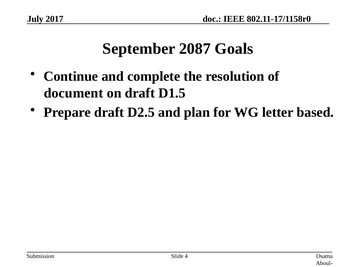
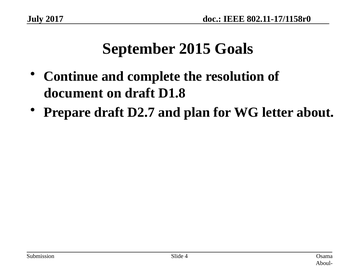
2087: 2087 -> 2015
D1.5: D1.5 -> D1.8
D2.5: D2.5 -> D2.7
based: based -> about
